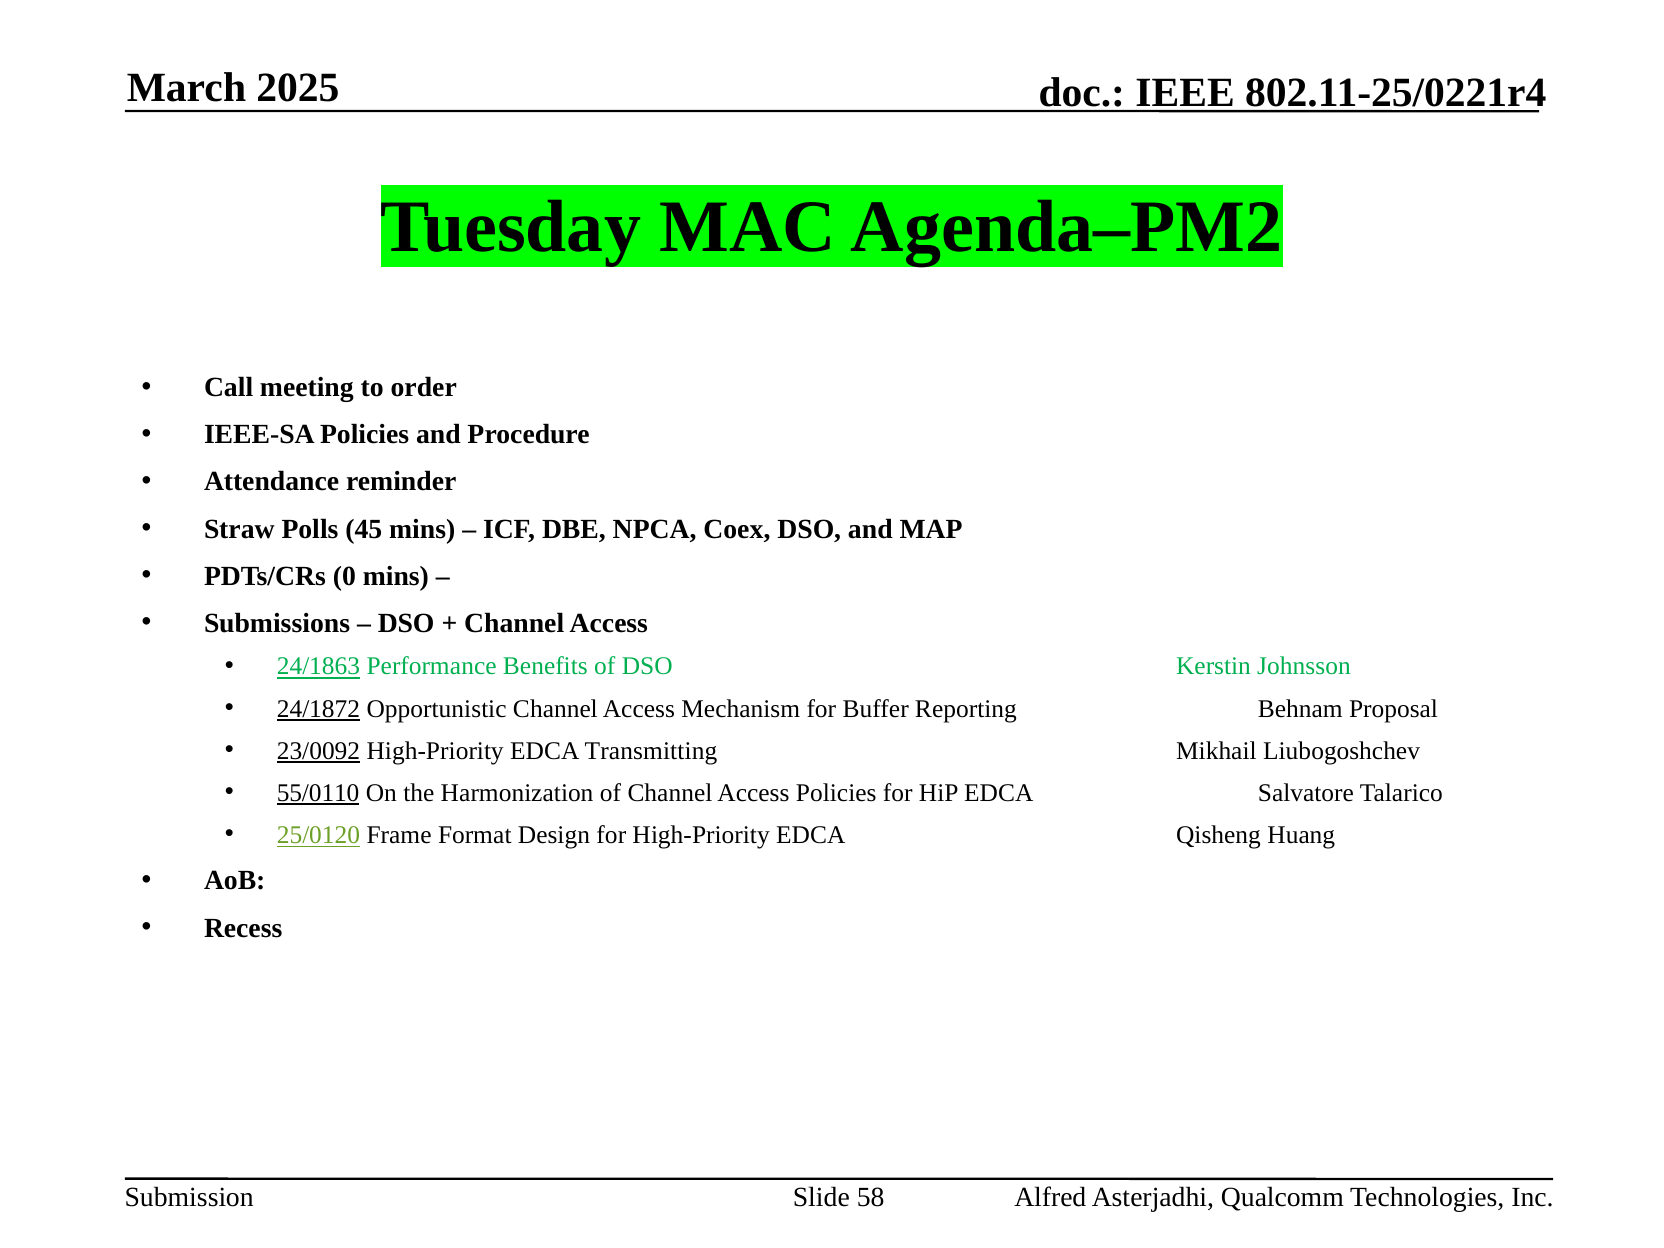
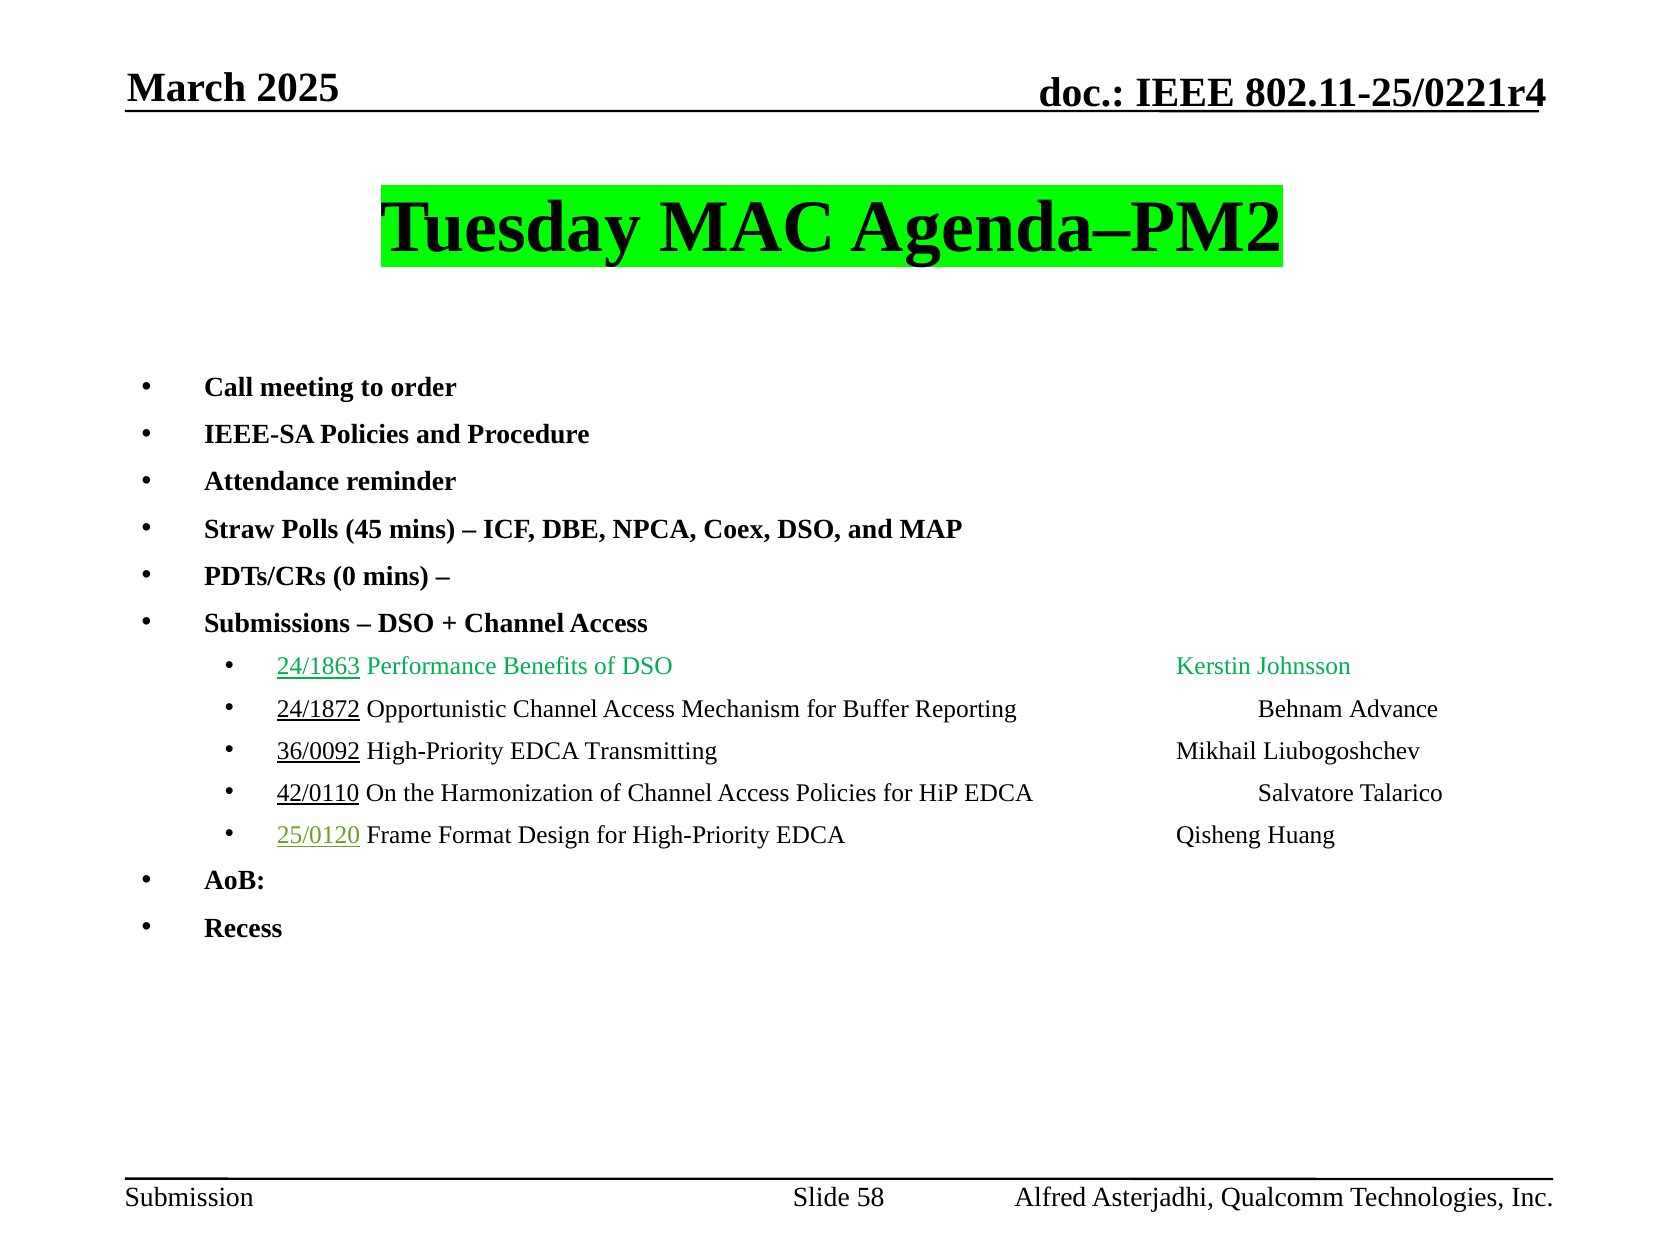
Proposal: Proposal -> Advance
23/0092: 23/0092 -> 36/0092
55/0110: 55/0110 -> 42/0110
